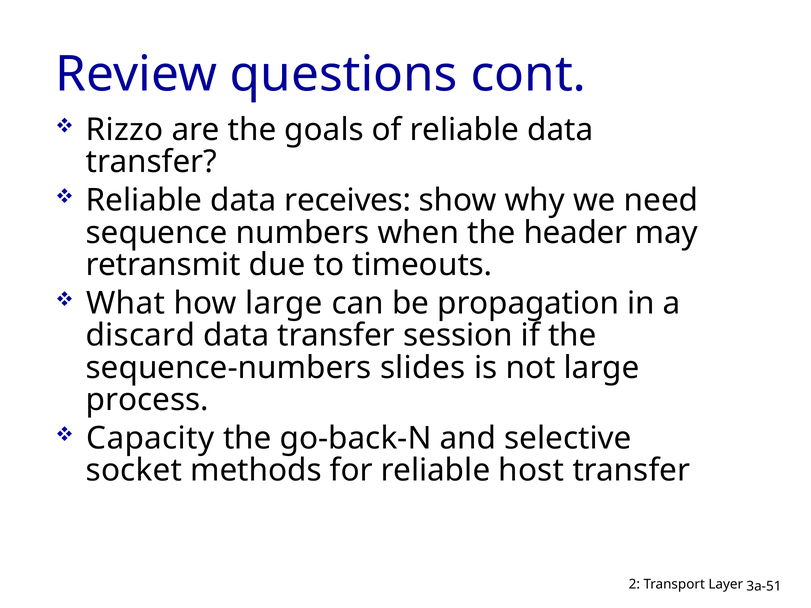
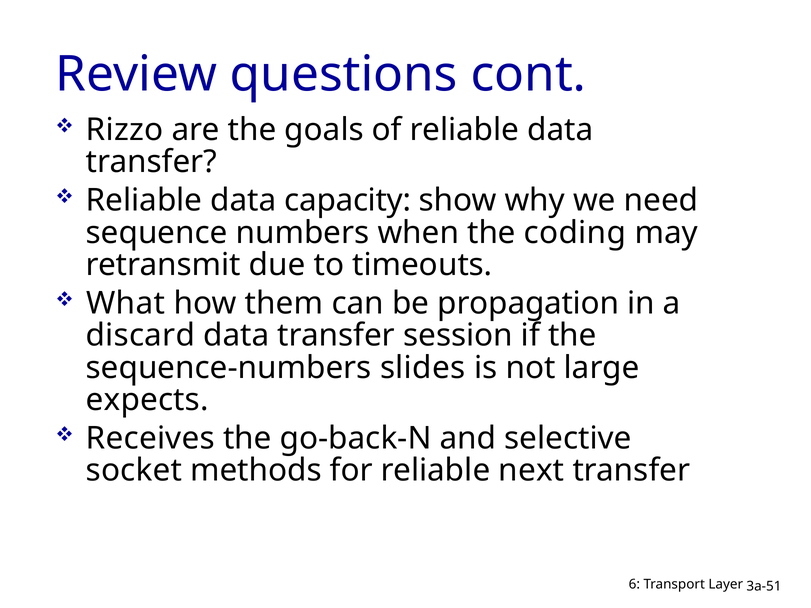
receives: receives -> capacity
header: header -> coding
how large: large -> them
process: process -> expects
Capacity: Capacity -> Receives
host: host -> next
2: 2 -> 6
